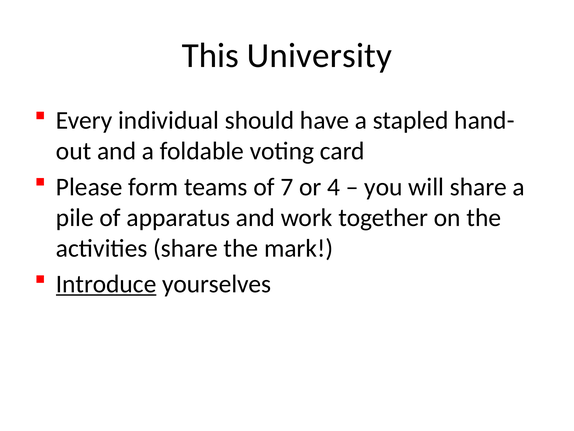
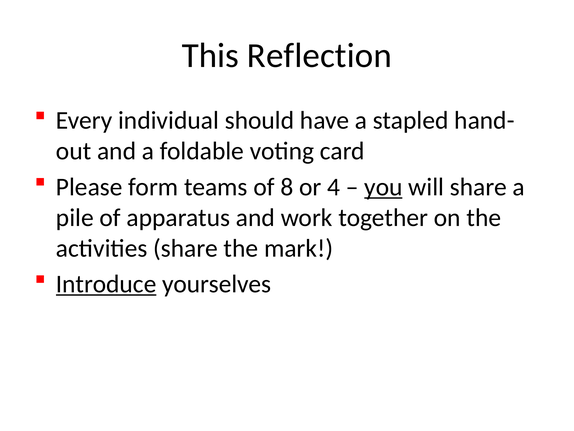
University: University -> Reflection
7: 7 -> 8
you underline: none -> present
